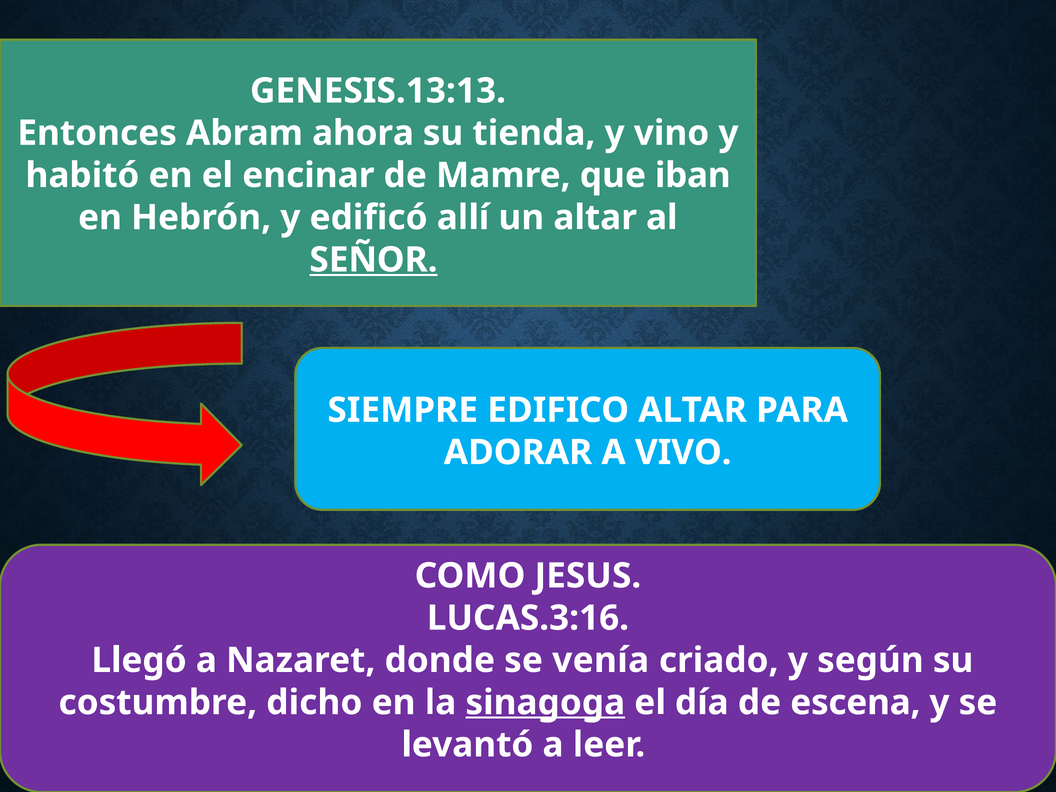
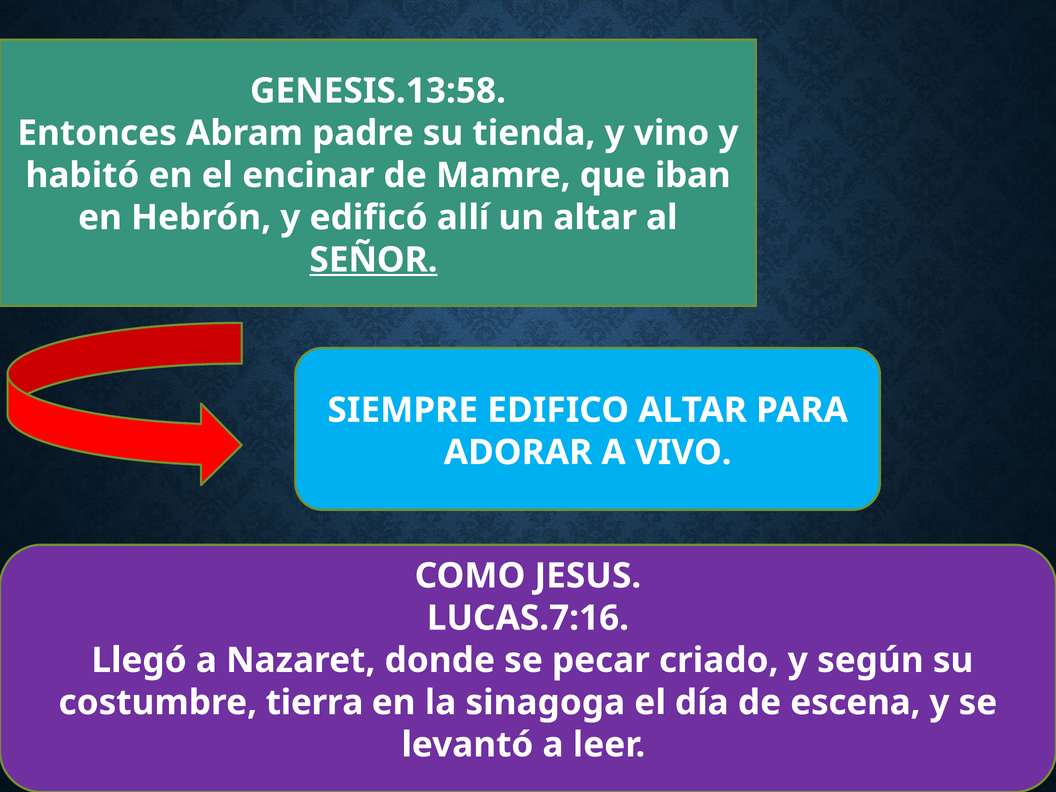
GENESIS.13:13: GENESIS.13:13 -> GENESIS.13:58
ahora: ahora -> padre
LUCAS.3:16: LUCAS.3:16 -> LUCAS.7:16
venía: venía -> pecar
dicho: dicho -> tierra
sinagoga underline: present -> none
